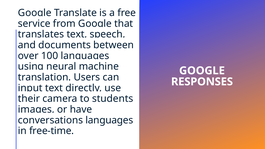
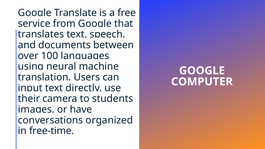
RESPONSES: RESPONSES -> COMPUTER
languages at (109, 120): languages -> organized
